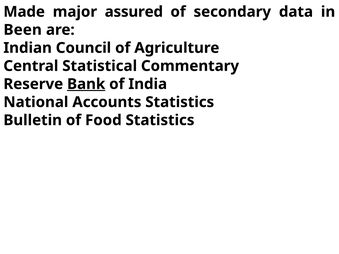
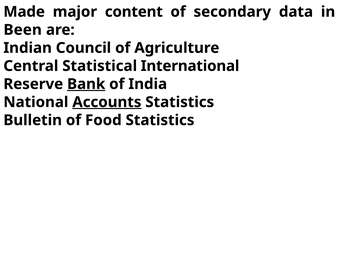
assured: assured -> content
Commentary: Commentary -> International
Accounts underline: none -> present
